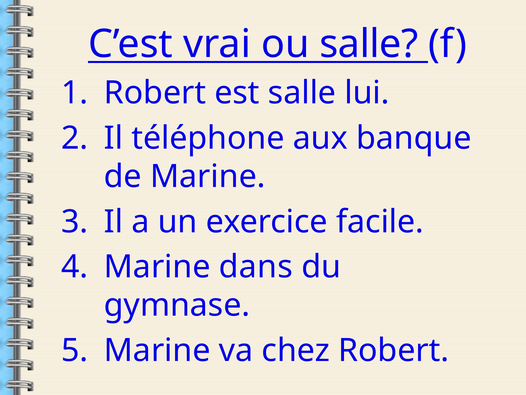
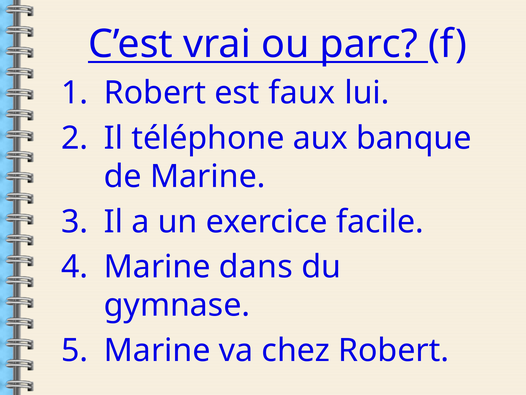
ou salle: salle -> parc
est salle: salle -> faux
